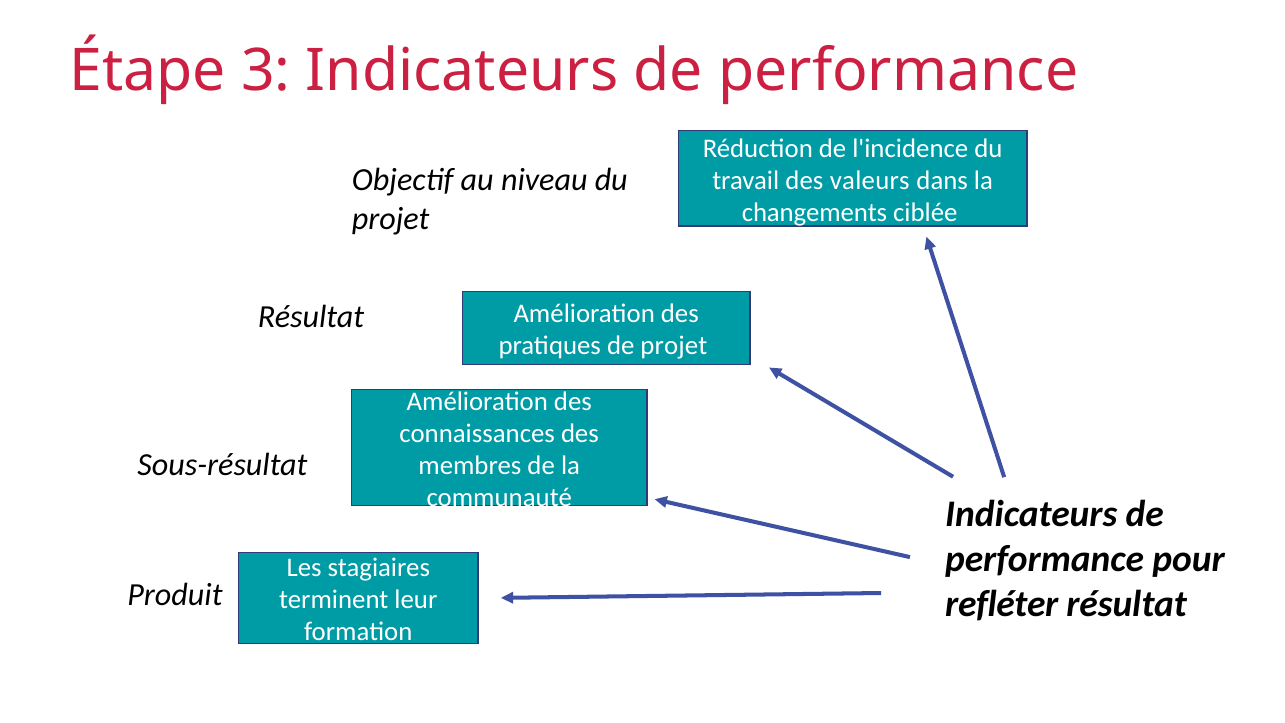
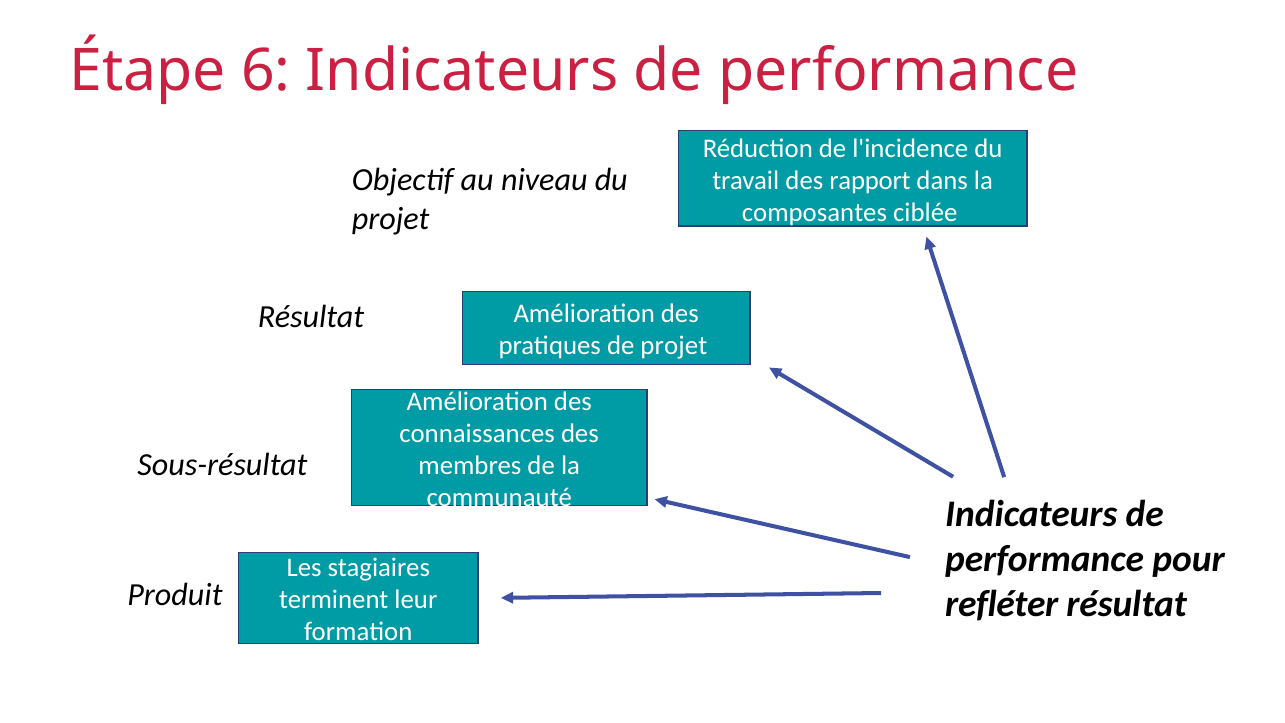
3: 3 -> 6
valeurs: valeurs -> rapport
changements: changements -> composantes
